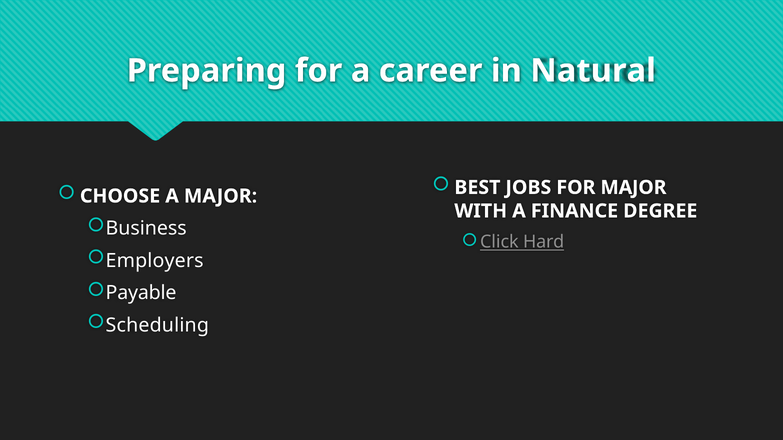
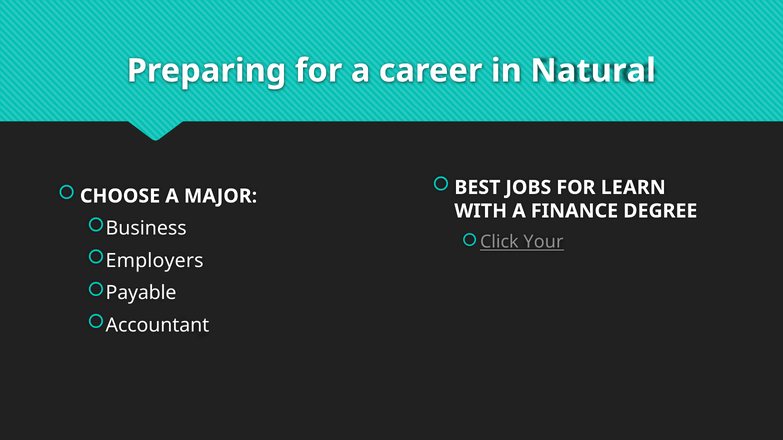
FOR MAJOR: MAJOR -> LEARN
Hard: Hard -> Your
Scheduling: Scheduling -> Accountant
